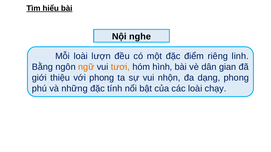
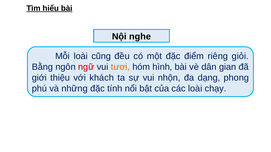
lượn: lượn -> cũng
linh: linh -> giỏi
ngữ colour: orange -> red
với phong: phong -> khách
